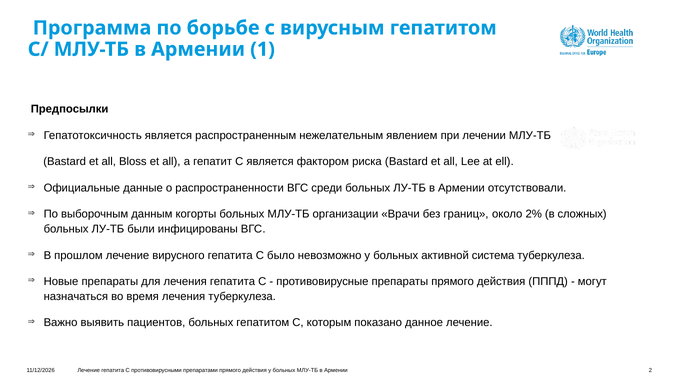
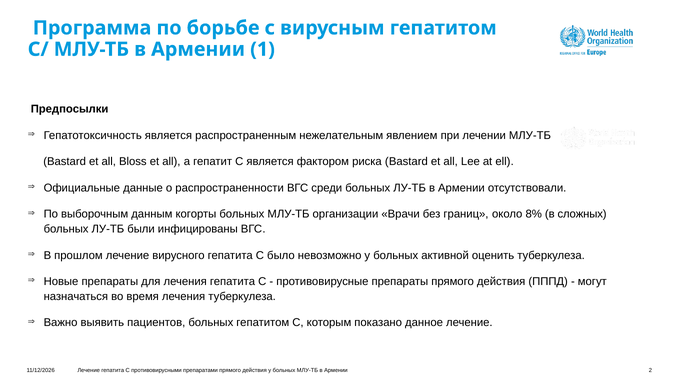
2%: 2% -> 8%
система: система -> оценить
